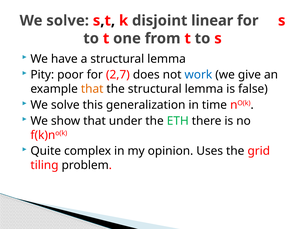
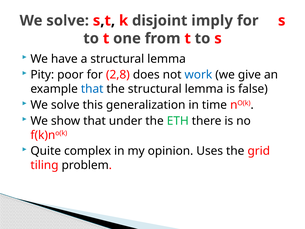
linear: linear -> imply
2,7: 2,7 -> 2,8
that at (92, 89) colour: orange -> blue
